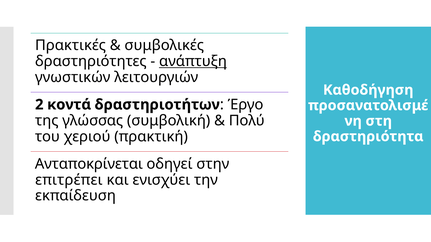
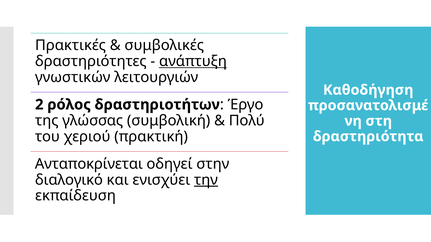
κοντά: κοντά -> ρόλος
επιτρέπει: επιτρέπει -> διαλογικό
την underline: none -> present
